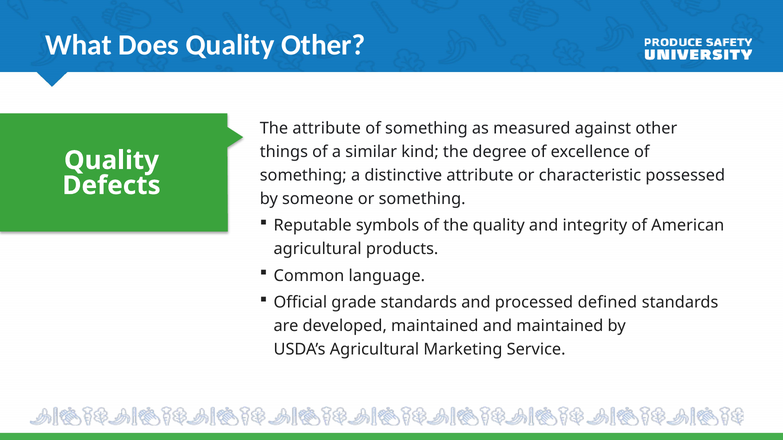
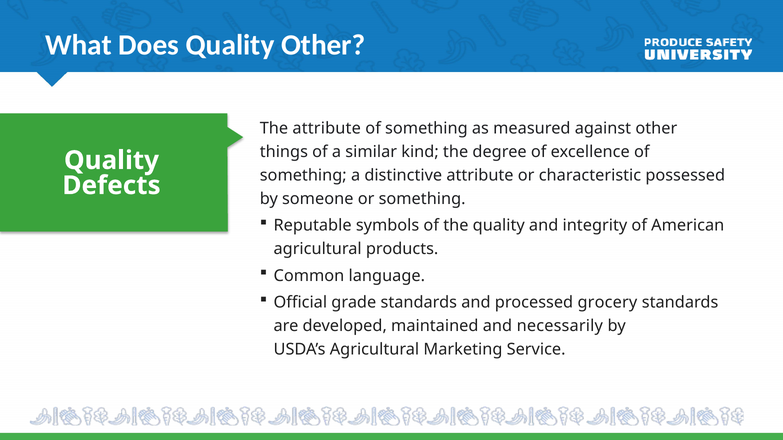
defined: defined -> grocery
and maintained: maintained -> necessarily
